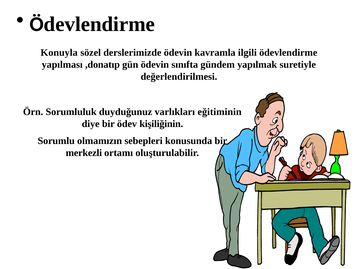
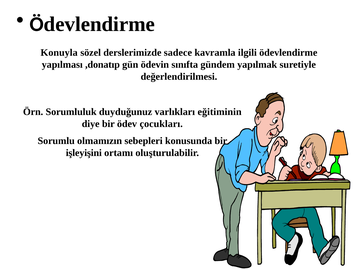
derslerimizde ödevin: ödevin -> sadece
kişiliğinin: kişiliğinin -> çocukları
merkezli: merkezli -> işleyişini
